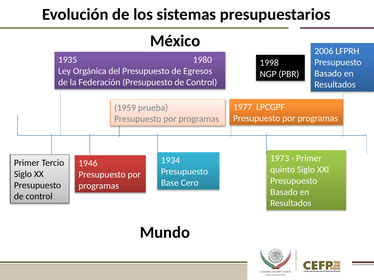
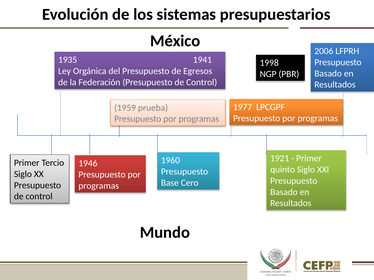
1980: 1980 -> 1941
1973: 1973 -> 1921
1934: 1934 -> 1960
